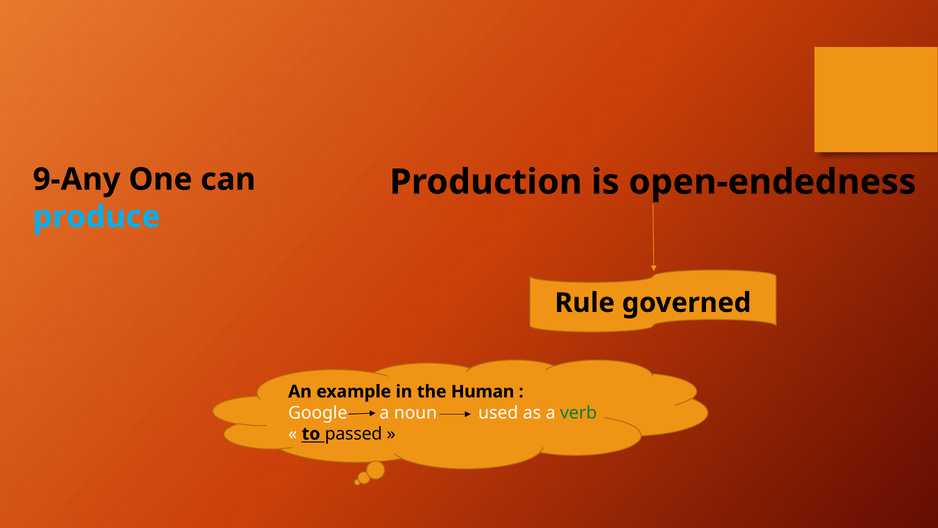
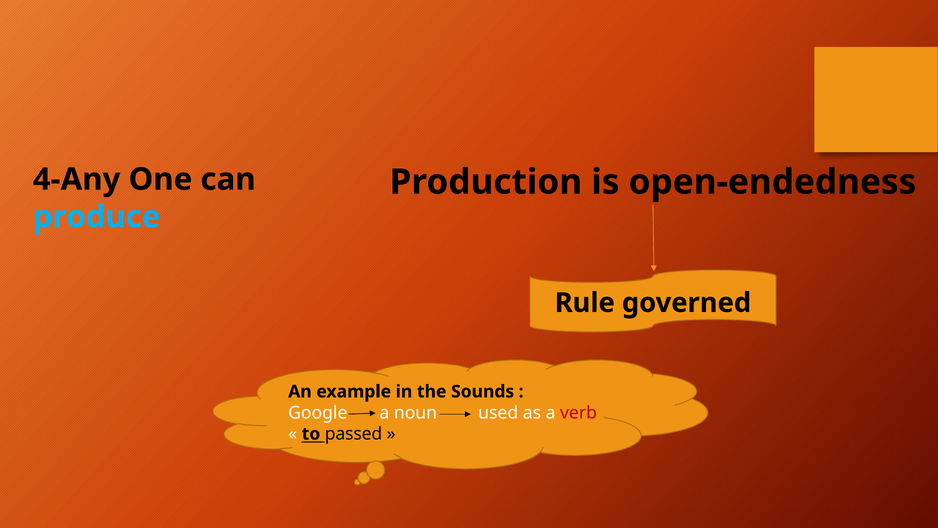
9-Any: 9-Any -> 4-Any
Human: Human -> Sounds
verb colour: green -> red
